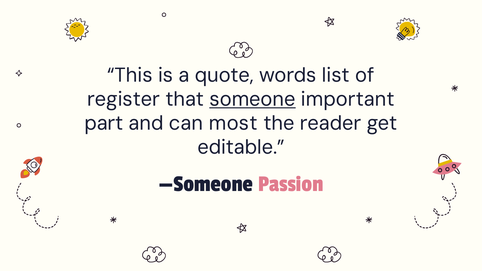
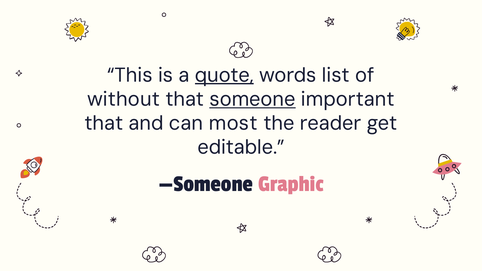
quote underline: none -> present
register: register -> without
part at (104, 123): part -> that
Passion: Passion -> Graphic
